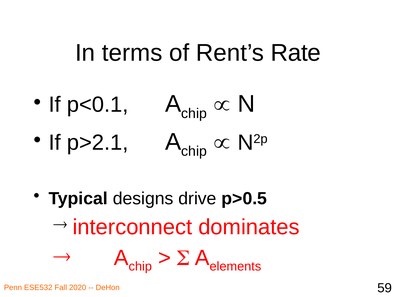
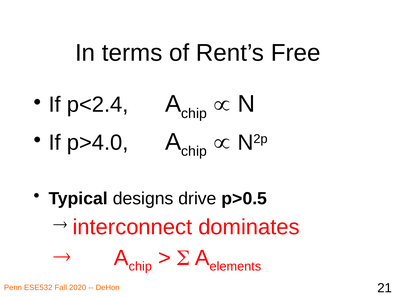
Rate: Rate -> Free
p<0.1: p<0.1 -> p<2.4
p>2.1: p>2.1 -> p>4.0
59: 59 -> 21
